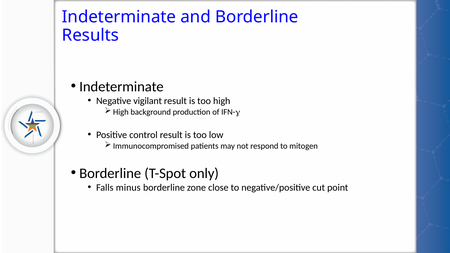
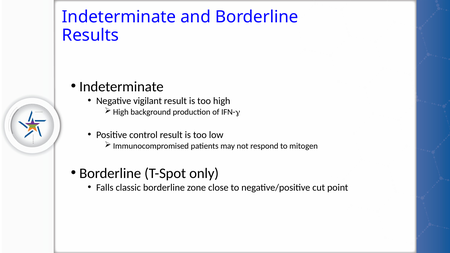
minus: minus -> classic
